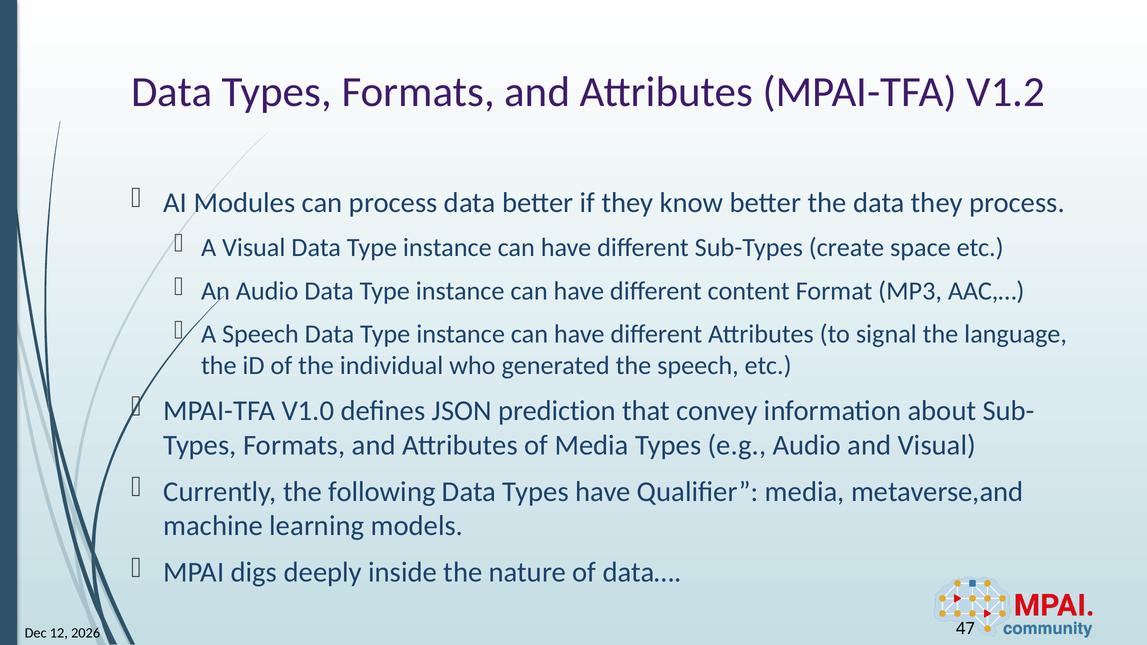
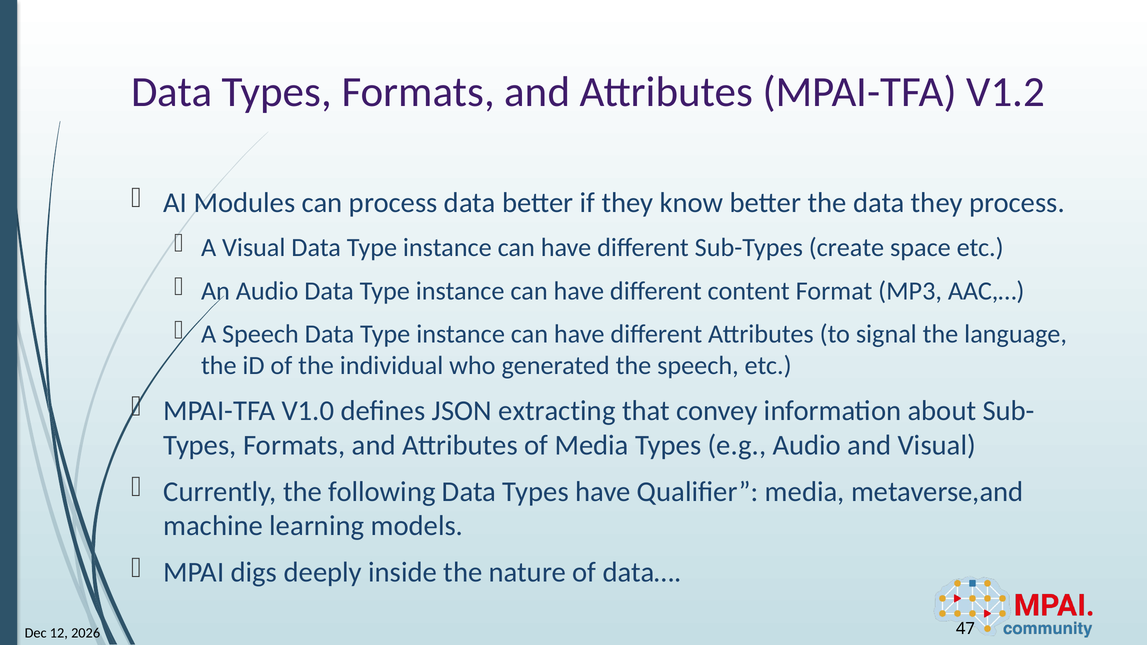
prediction: prediction -> extracting
